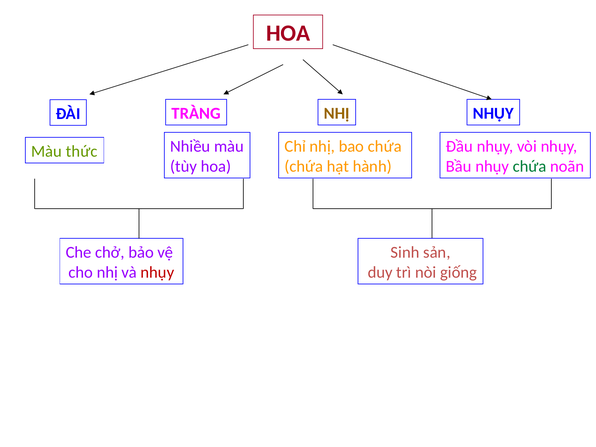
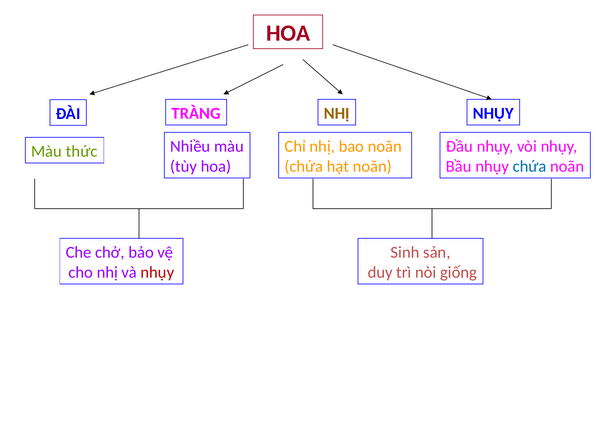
bao chứa: chứa -> noãn
hạt hành: hành -> noãn
chứa at (530, 166) colour: green -> blue
